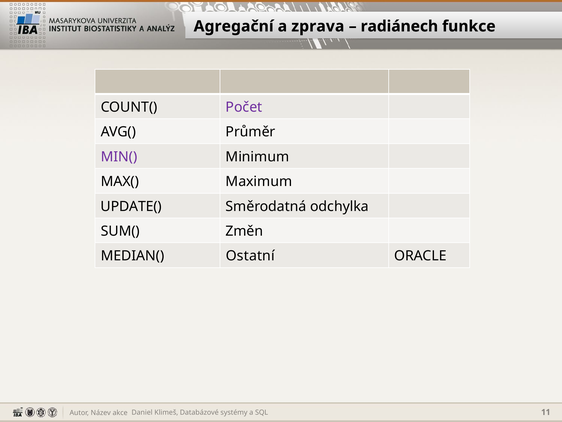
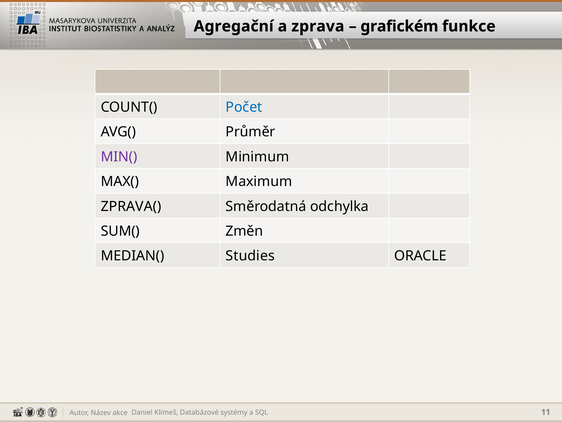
radiánech: radiánech -> grafickém
Počet colour: purple -> blue
UPDATE(: UPDATE( -> ZPRAVA(
Ostatní: Ostatní -> Studies
